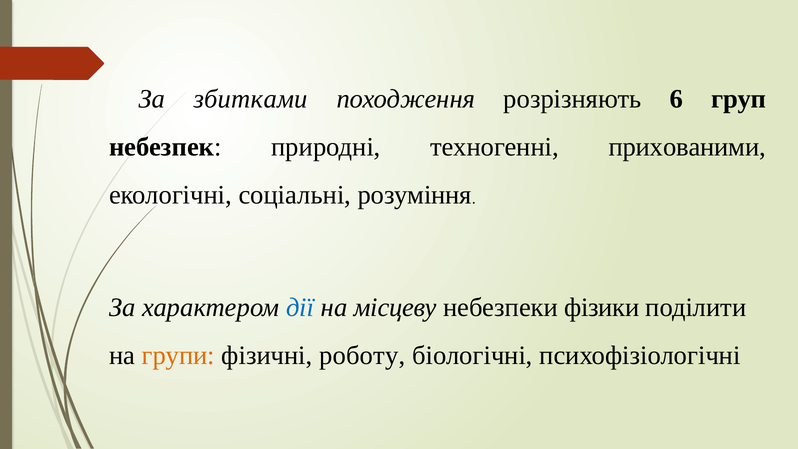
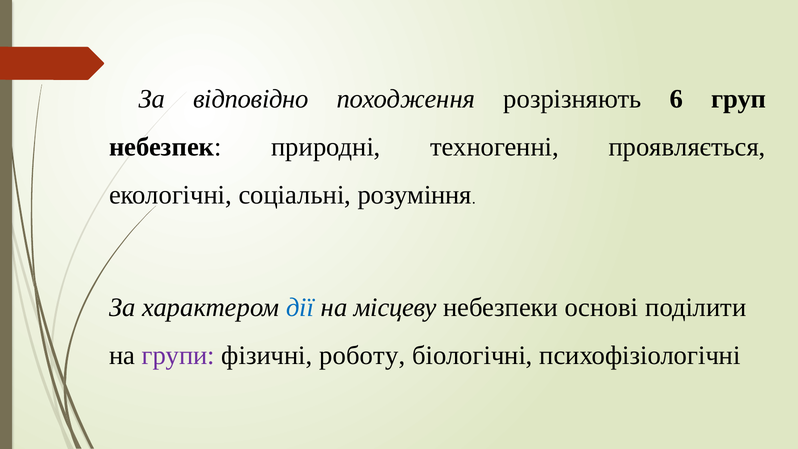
збитками: збитками -> відповідно
прихованими: прихованими -> проявляється
фізики: фізики -> основі
групи colour: orange -> purple
